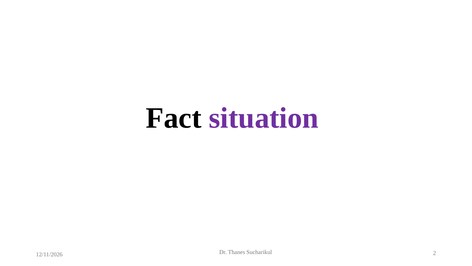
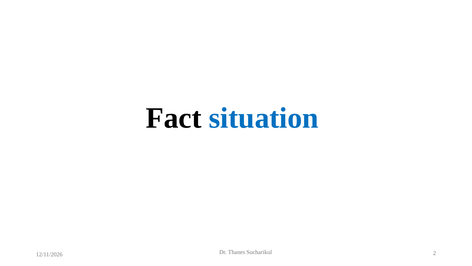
situation colour: purple -> blue
